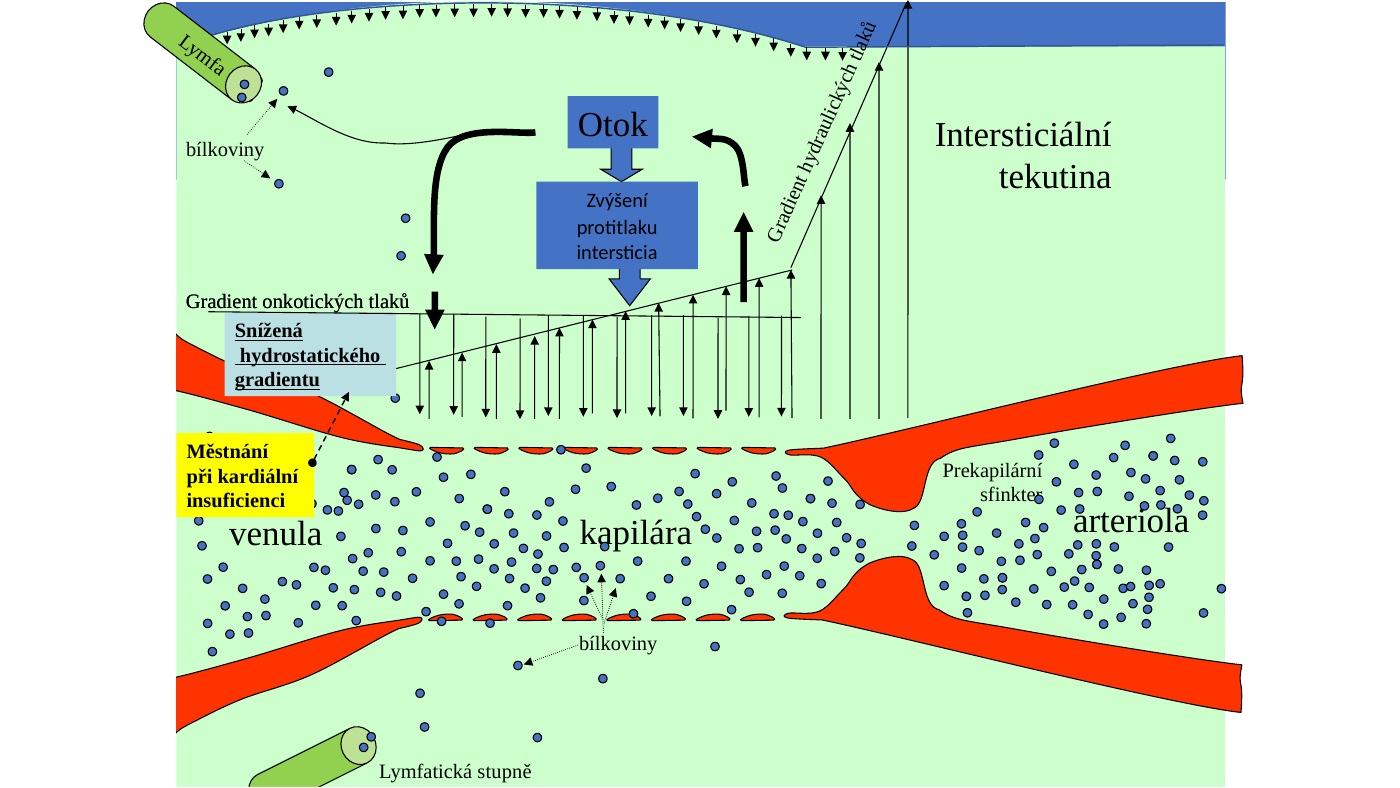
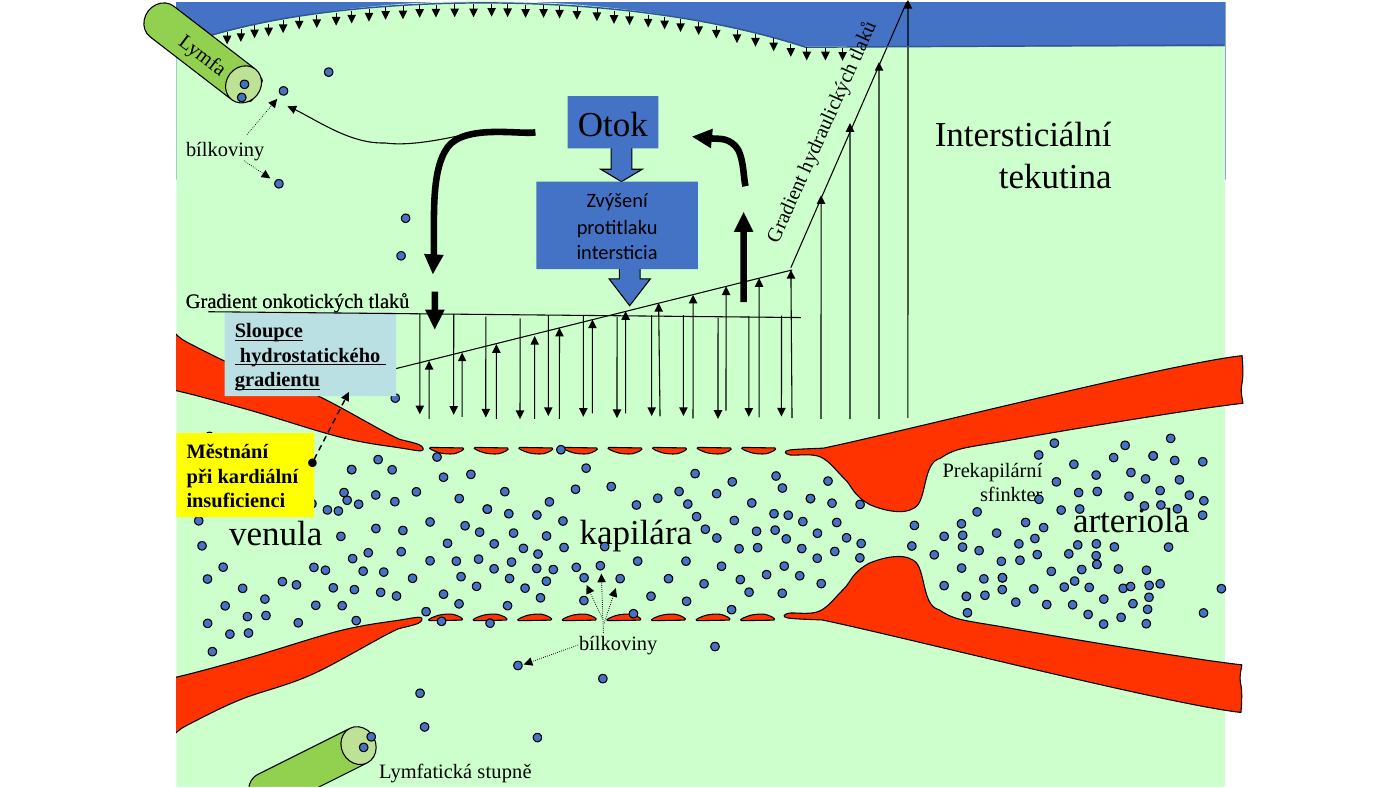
Snížená: Snížená -> Sloupce
